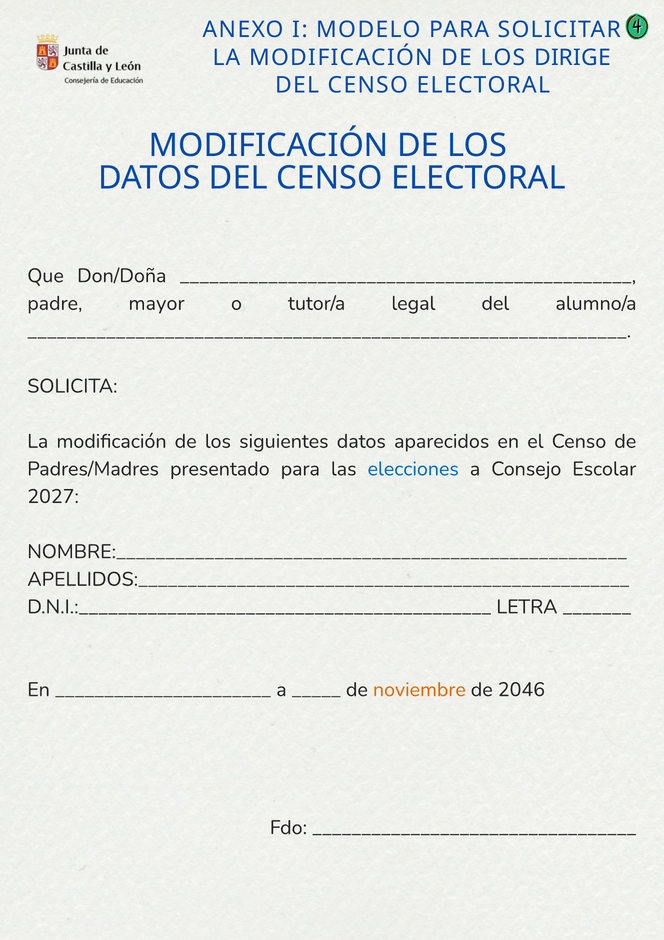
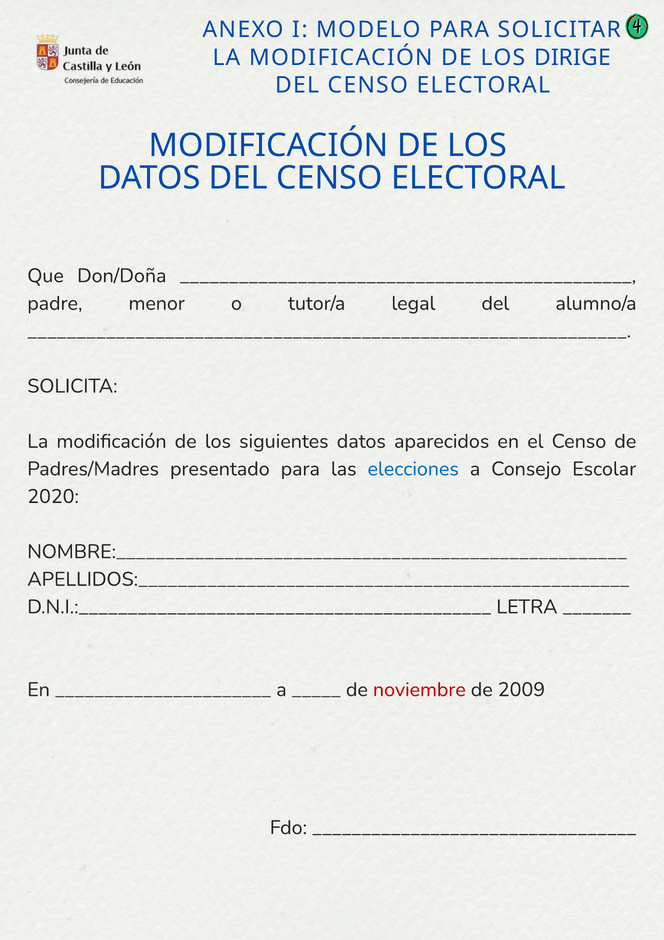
mayor: mayor -> menor
2027: 2027 -> 2020
noviembre colour: orange -> red
2046: 2046 -> 2009
